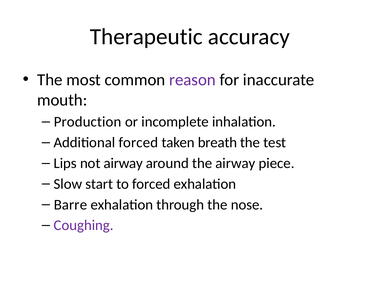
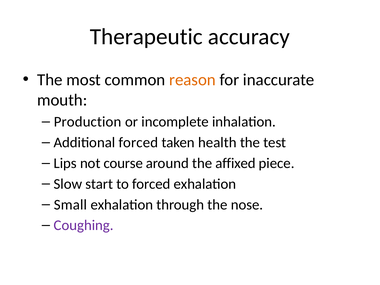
reason colour: purple -> orange
breath: breath -> health
not airway: airway -> course
the airway: airway -> affixed
Barre: Barre -> Small
